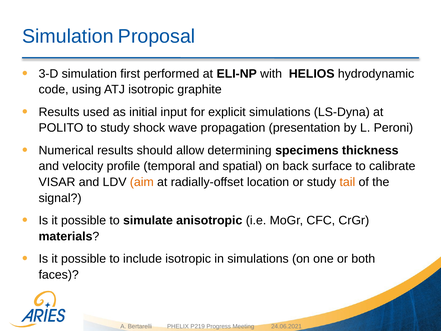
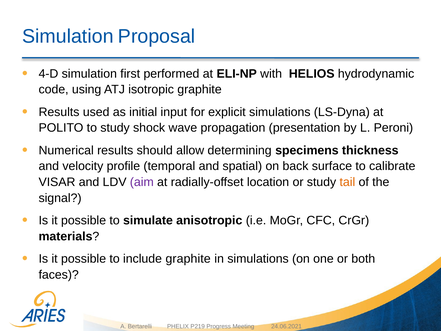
3-D: 3-D -> 4-D
aim colour: orange -> purple
include isotropic: isotropic -> graphite
